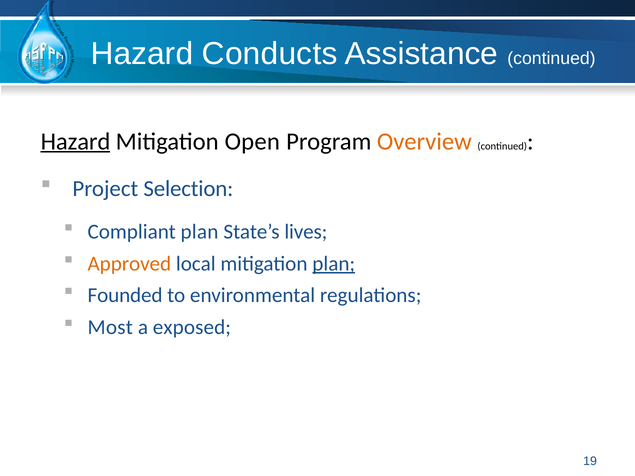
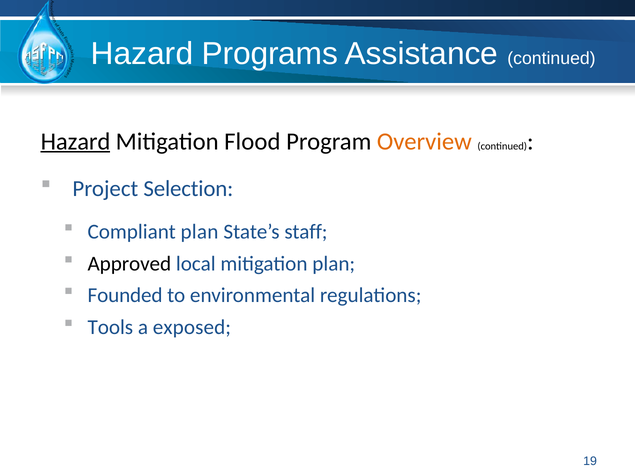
Conducts: Conducts -> Programs
Open: Open -> Flood
lives: lives -> staff
Approved colour: orange -> black
plan at (334, 264) underline: present -> none
Most: Most -> Tools
